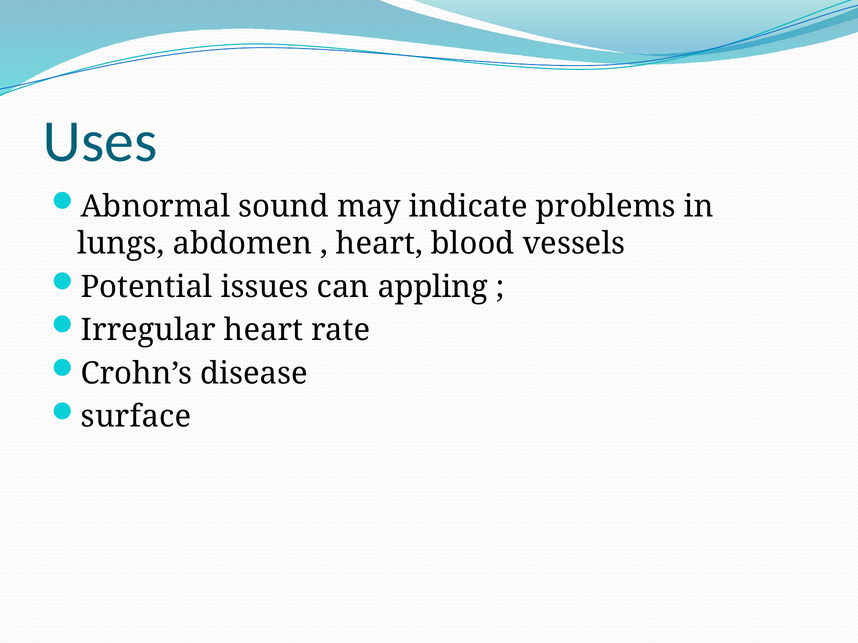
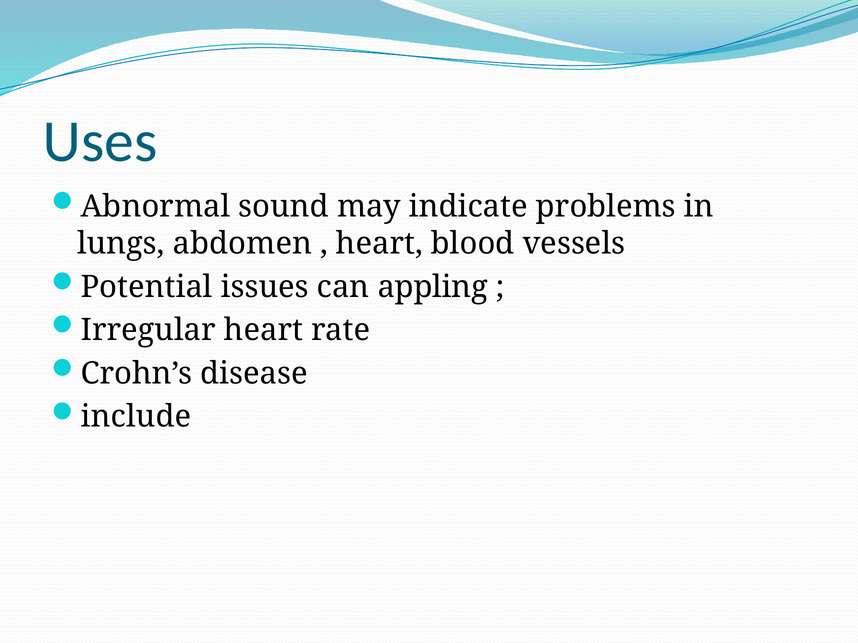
surface: surface -> include
